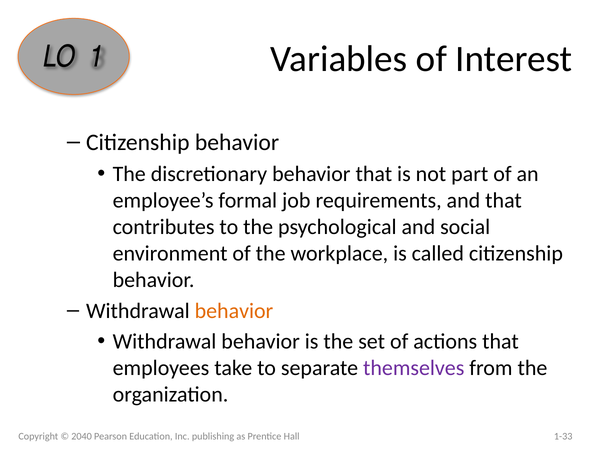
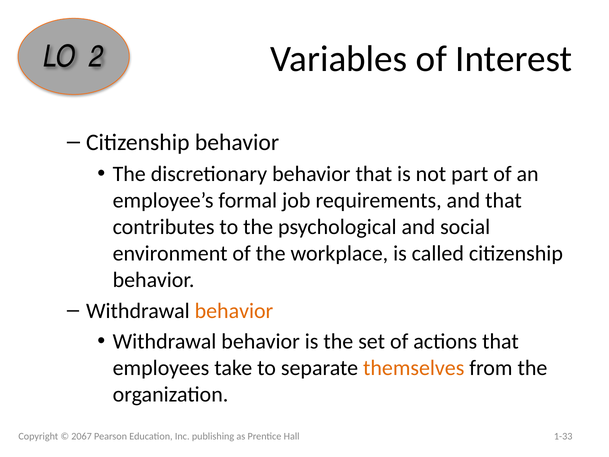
1: 1 -> 2
themselves colour: purple -> orange
2040: 2040 -> 2067
